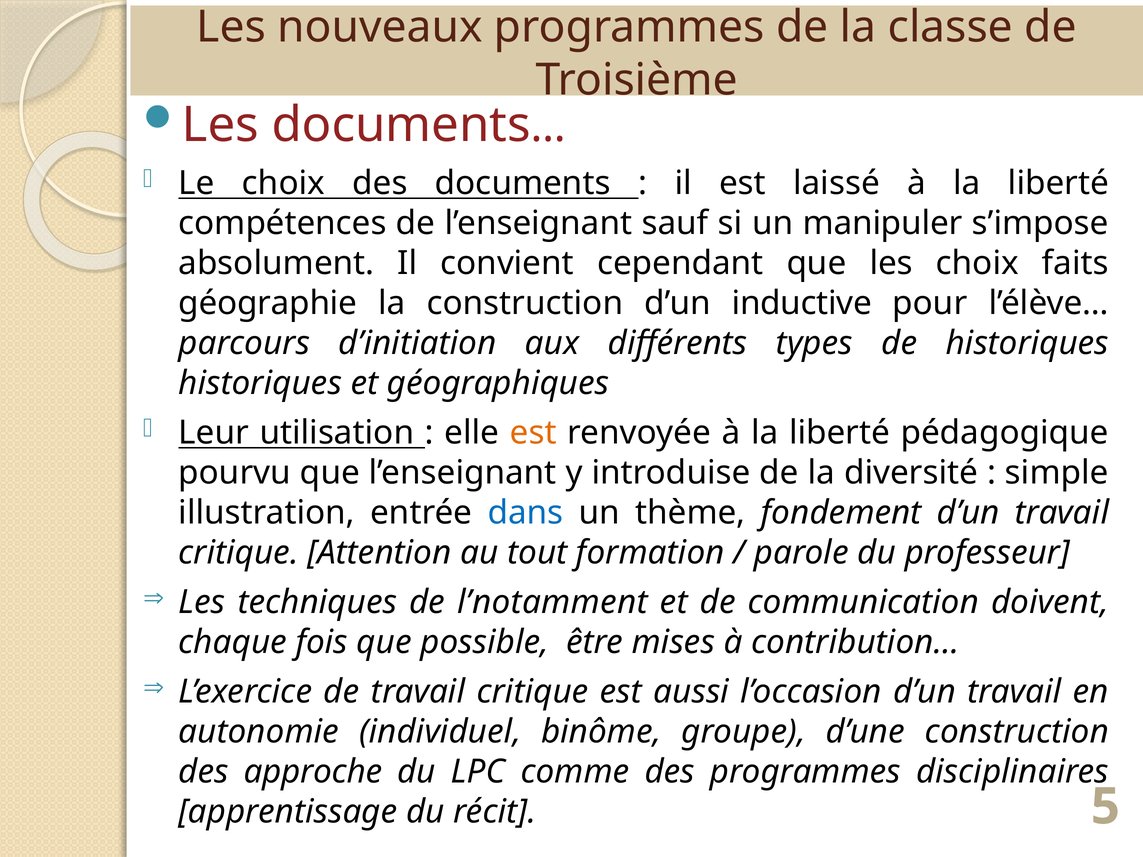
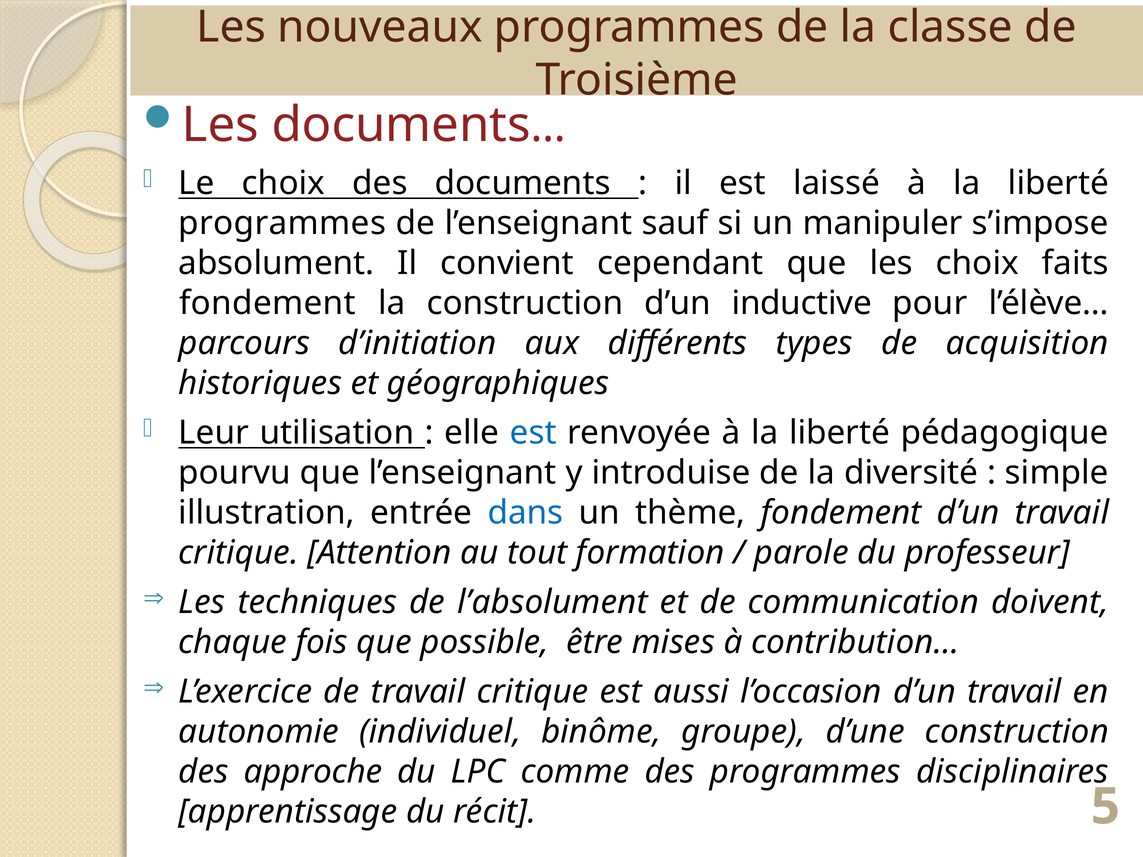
compétences at (282, 223): compétences -> programmes
géographie at (268, 303): géographie -> fondement
de historiques: historiques -> acquisition
est at (533, 433) colour: orange -> blue
l’notamment: l’notamment -> l’absolument
